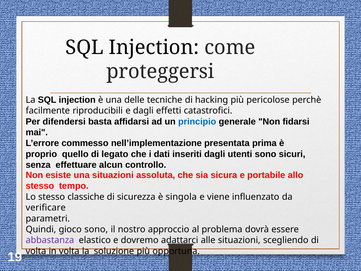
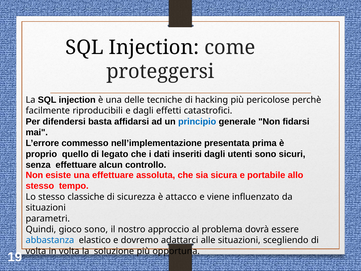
una situazioni: situazioni -> effettuare
singola: singola -> attacco
verificare at (46, 207): verificare -> situazioni
abbastanza colour: purple -> blue
